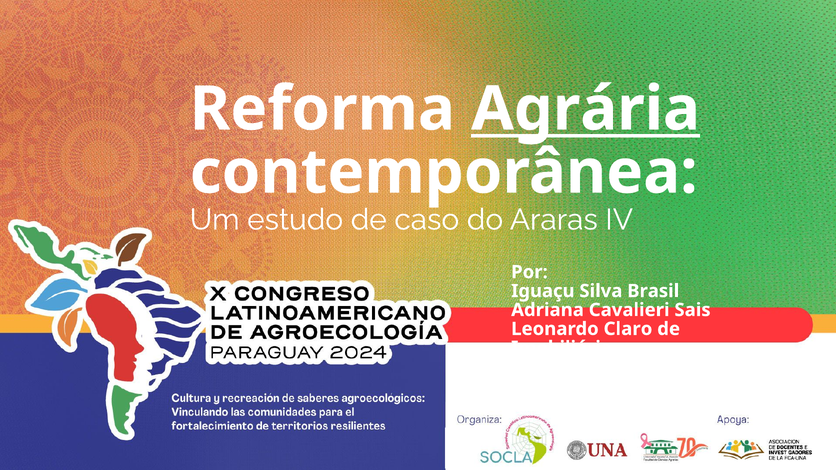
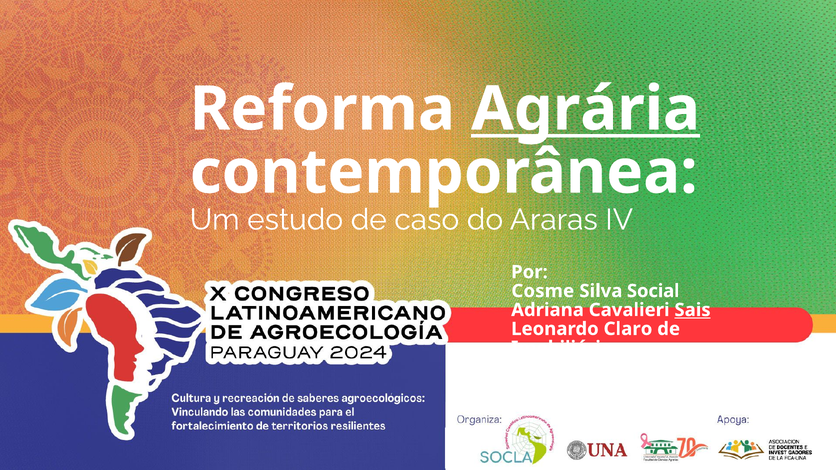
Iguaçu: Iguaçu -> Cosme
Brasil: Brasil -> Social
Sais underline: none -> present
